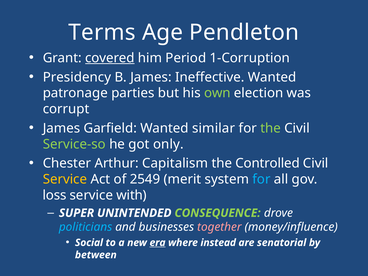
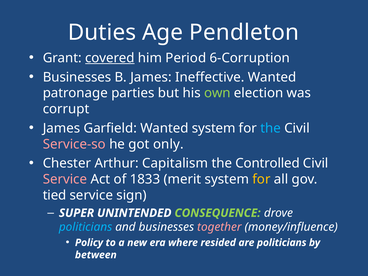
Terms: Terms -> Duties
1-Corruption: 1-Corruption -> 6-Corruption
Presidency at (77, 77): Presidency -> Businesses
Wanted similar: similar -> system
the at (271, 128) colour: light green -> light blue
Service-so colour: light green -> pink
Service at (65, 179) colour: yellow -> pink
2549: 2549 -> 1833
for at (261, 179) colour: light blue -> yellow
loss: loss -> tied
with: with -> sign
Social: Social -> Policy
era underline: present -> none
instead: instead -> resided
are senatorial: senatorial -> politicians
